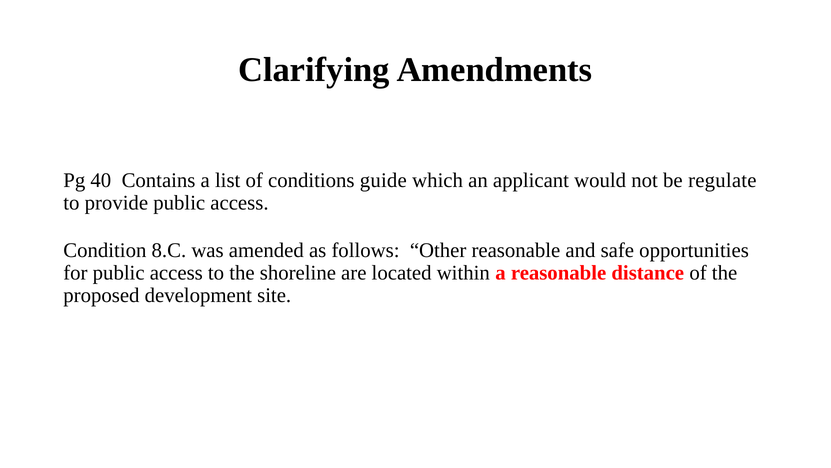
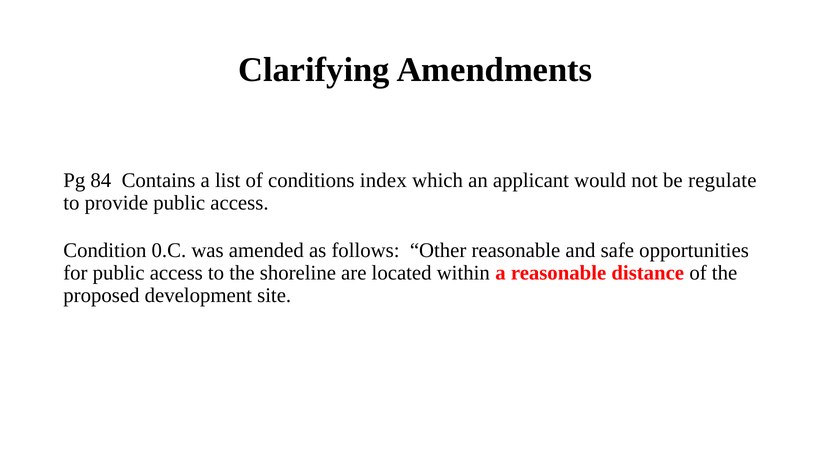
40: 40 -> 84
guide: guide -> index
8.C: 8.C -> 0.C
